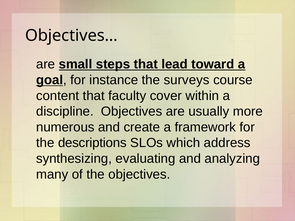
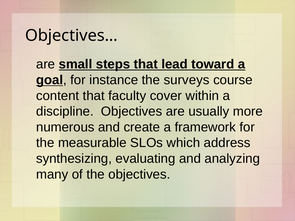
descriptions: descriptions -> measurable
